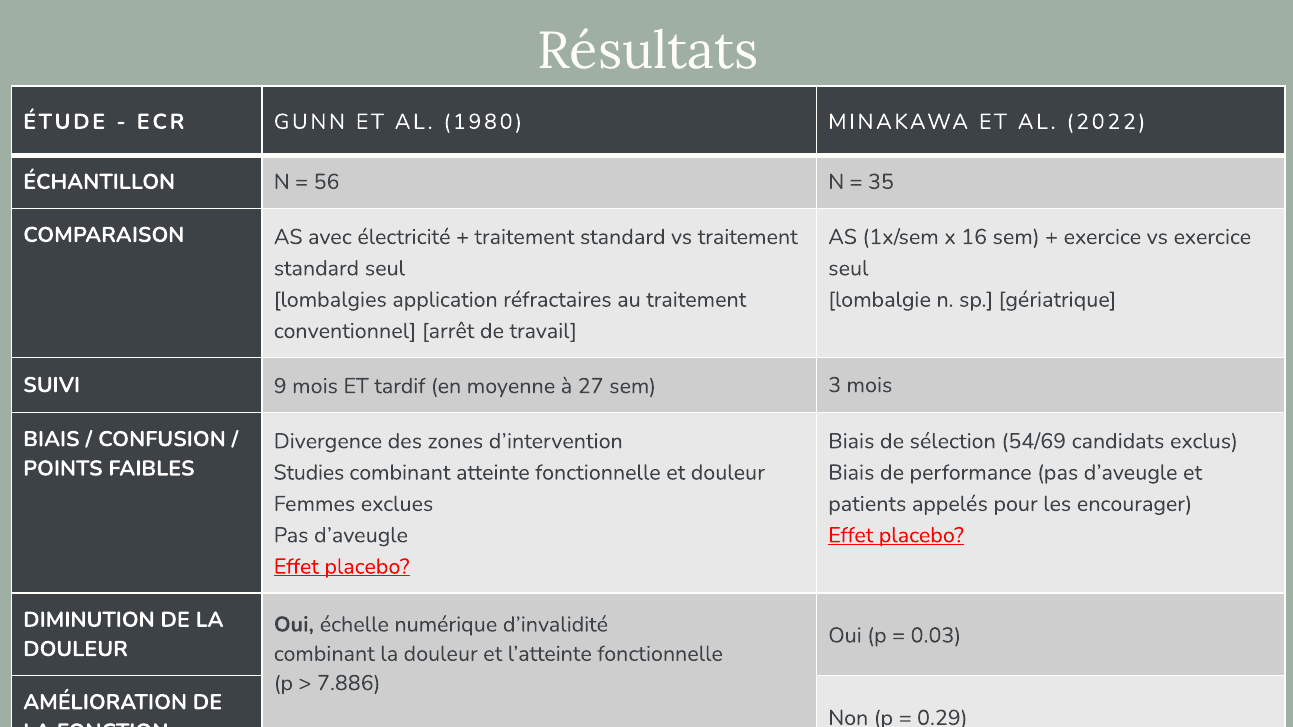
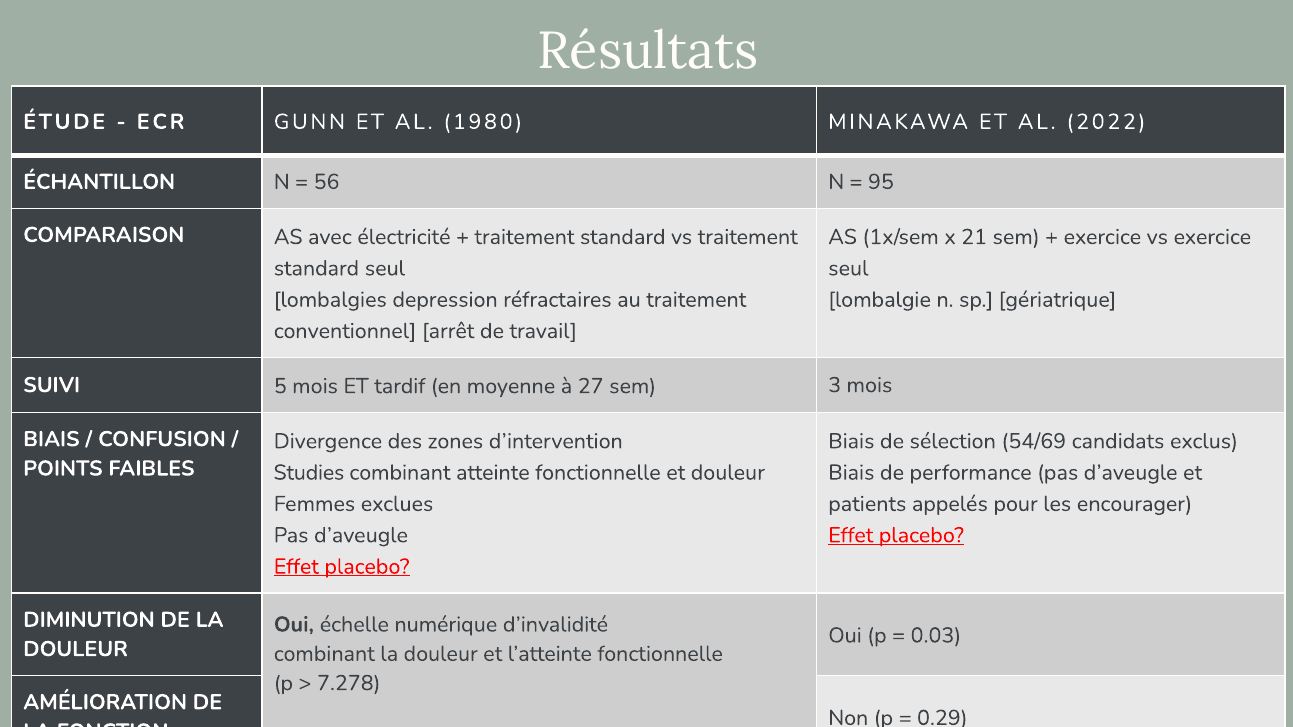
35: 35 -> 95
x 16: 16 -> 21
application: application -> depression
9: 9 -> 5
7.886: 7.886 -> 7.278
